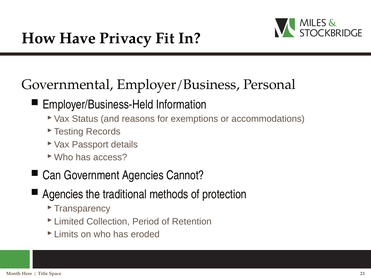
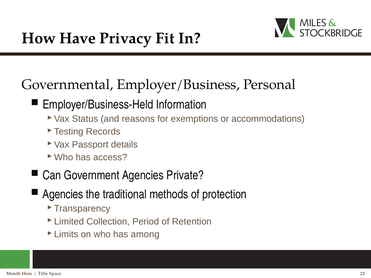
Cannot: Cannot -> Private
eroded: eroded -> among
